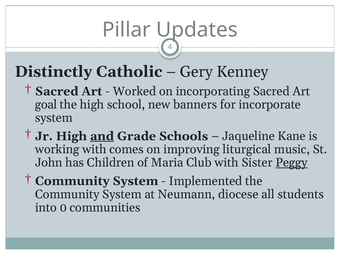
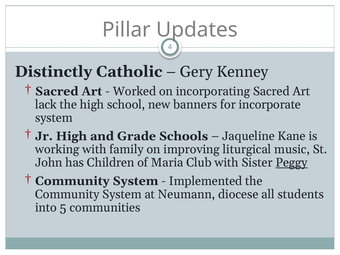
goal: goal -> lack
and underline: present -> none
comes: comes -> family
0: 0 -> 5
